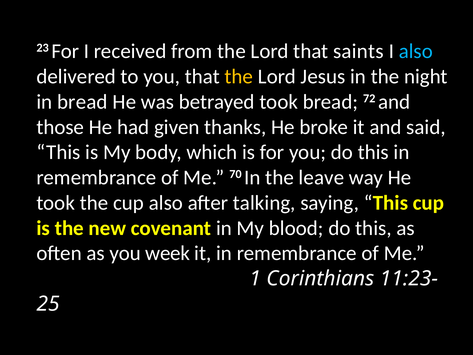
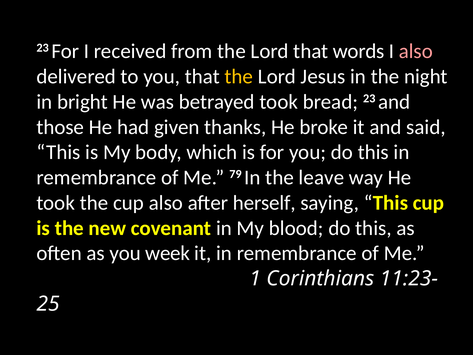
saints: saints -> words
also at (416, 51) colour: light blue -> pink
in bread: bread -> bright
bread 72: 72 -> 23
70: 70 -> 79
talking: talking -> herself
